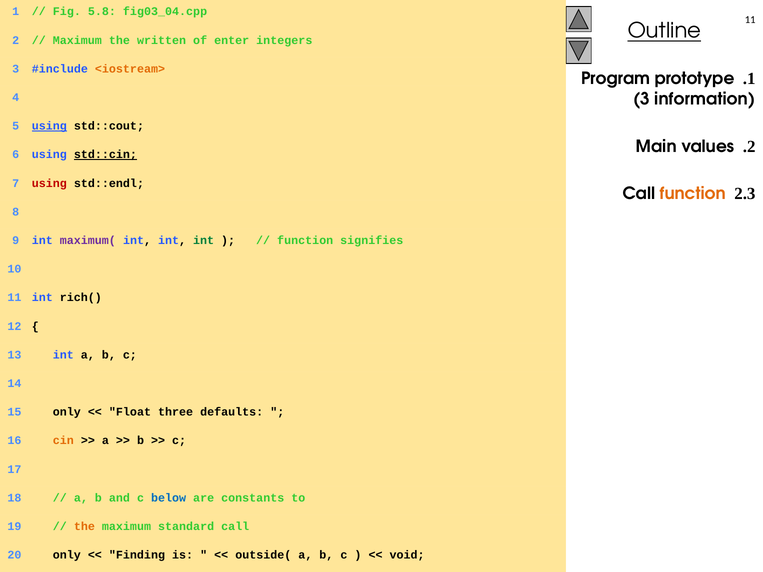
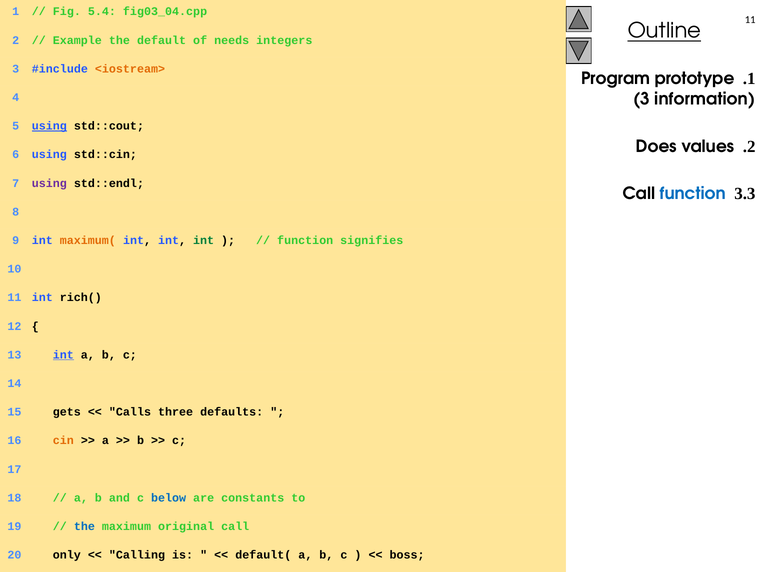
5.8: 5.8 -> 5.4
Maximum at (77, 40): Maximum -> Example
written: written -> default
enter: enter -> needs
Main: Main -> Does
std::cin underline: present -> none
using at (49, 183) colour: red -> purple
2.3: 2.3 -> 3.3
function at (693, 194) colour: orange -> blue
maximum( colour: purple -> orange
int at (63, 355) underline: none -> present
15 only: only -> gets
Float: Float -> Calls
the at (84, 527) colour: orange -> blue
standard: standard -> original
Finding: Finding -> Calling
outside(: outside( -> default(
void: void -> boss
